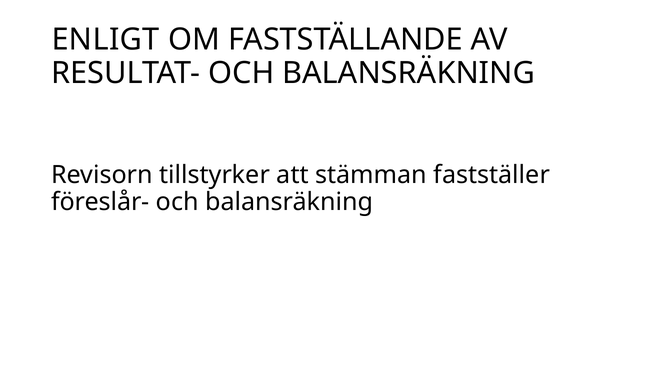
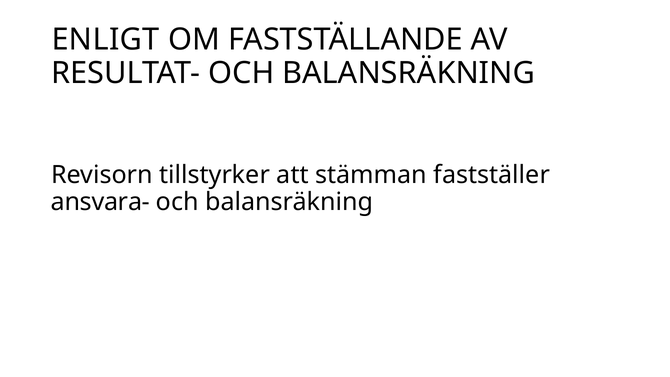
föreslår-: föreslår- -> ansvara-
